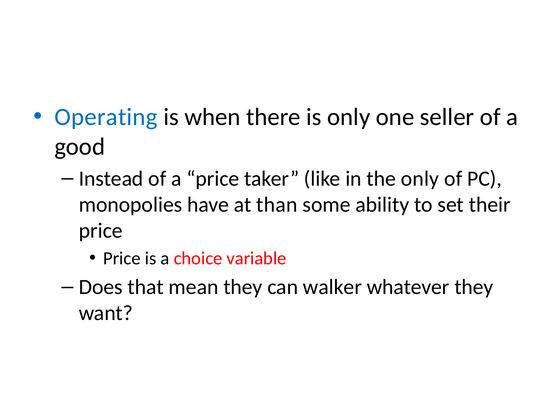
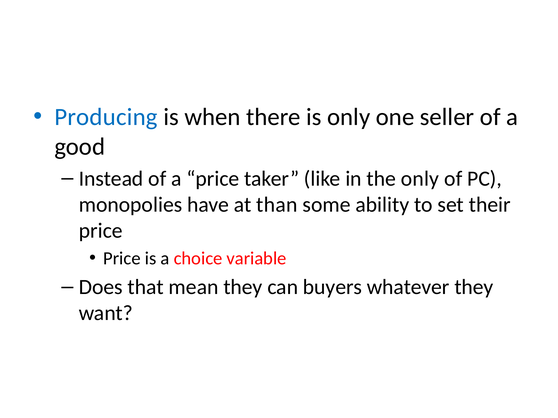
Operating: Operating -> Producing
walker: walker -> buyers
